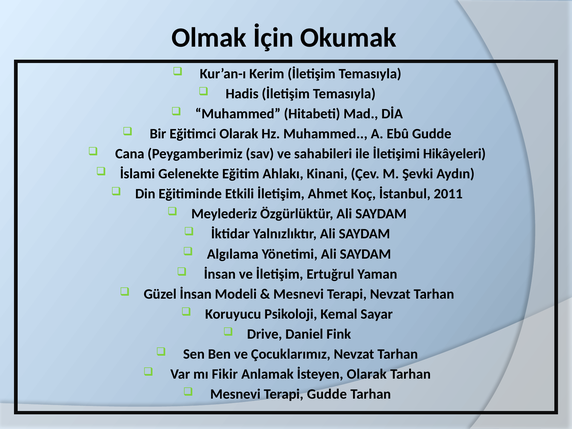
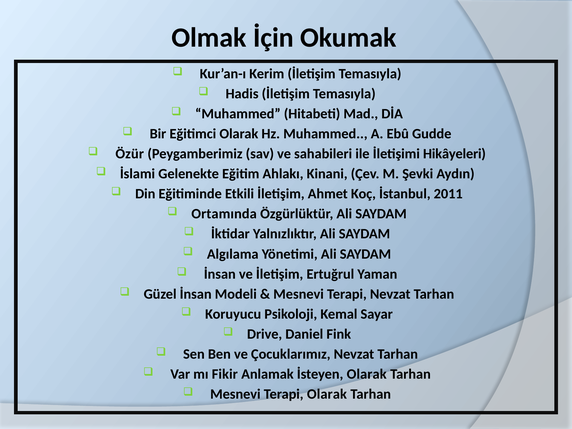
Cana: Cana -> Özür
Meylederiz: Meylederiz -> Ortamında
Terapi Gudde: Gudde -> Olarak
